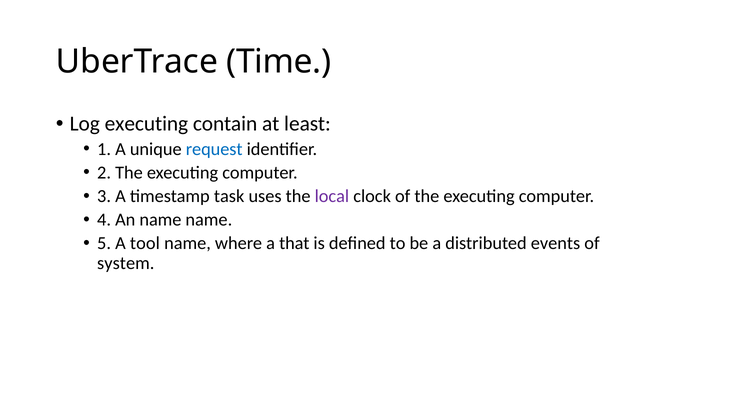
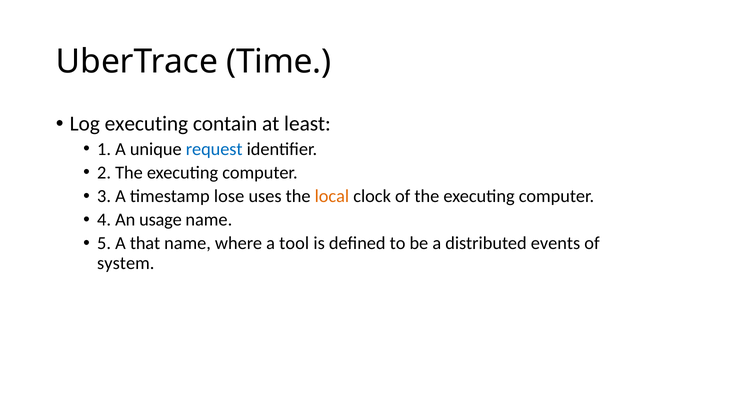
task: task -> lose
local colour: purple -> orange
An name: name -> usage
tool: tool -> that
that: that -> tool
